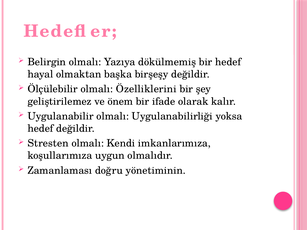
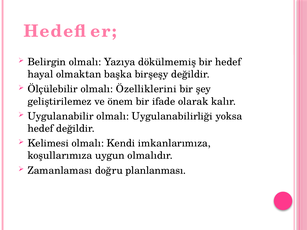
Stresten: Stresten -> Kelimesi
yönetiminin: yönetiminin -> planlanması
